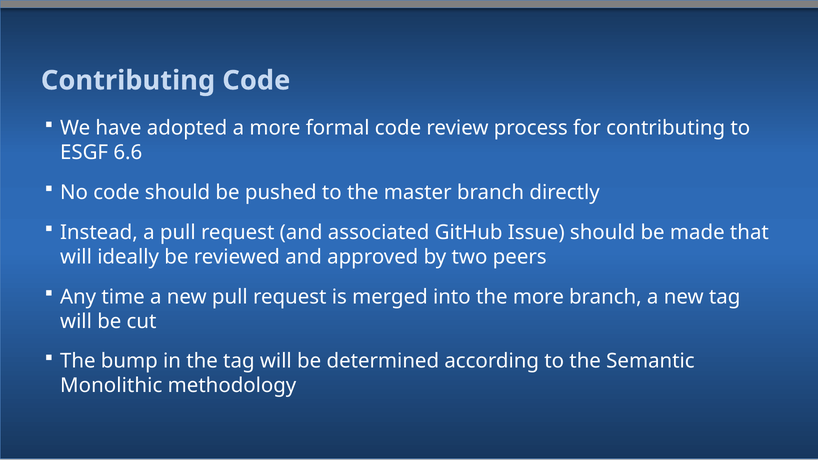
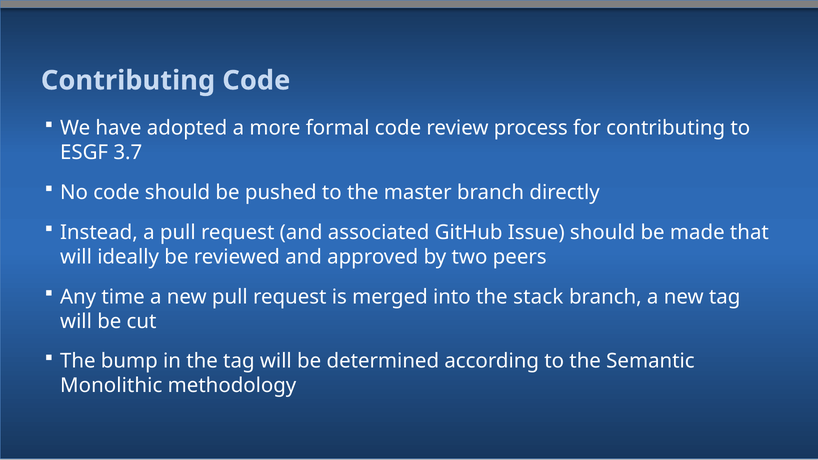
6.6: 6.6 -> 3.7
the more: more -> stack
